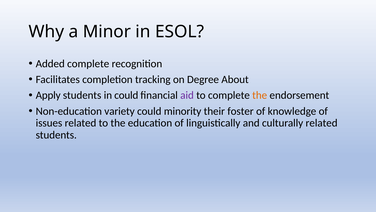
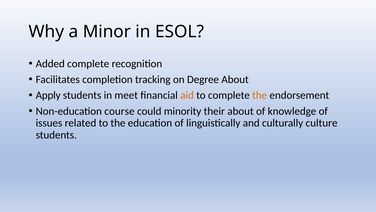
in could: could -> meet
aid colour: purple -> orange
variety: variety -> course
their foster: foster -> about
culturally related: related -> culture
